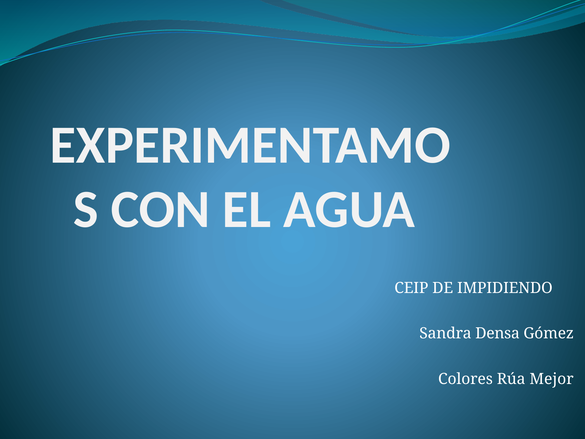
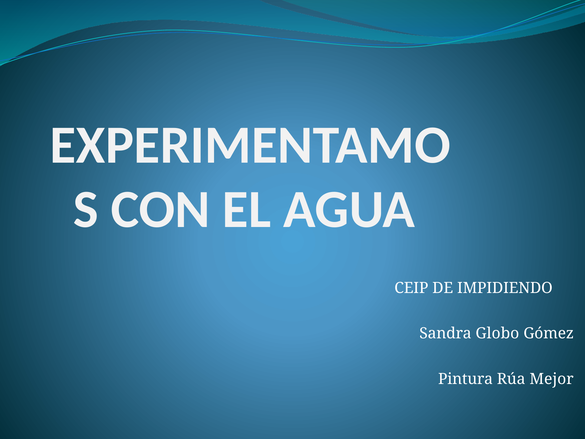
Densa: Densa -> Globo
Colores: Colores -> Pintura
